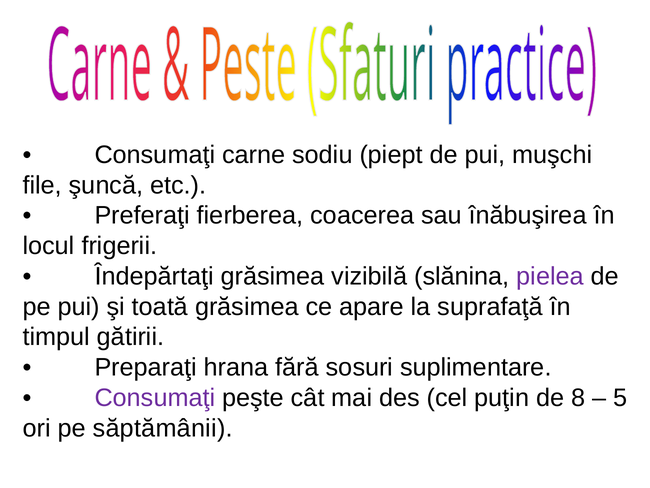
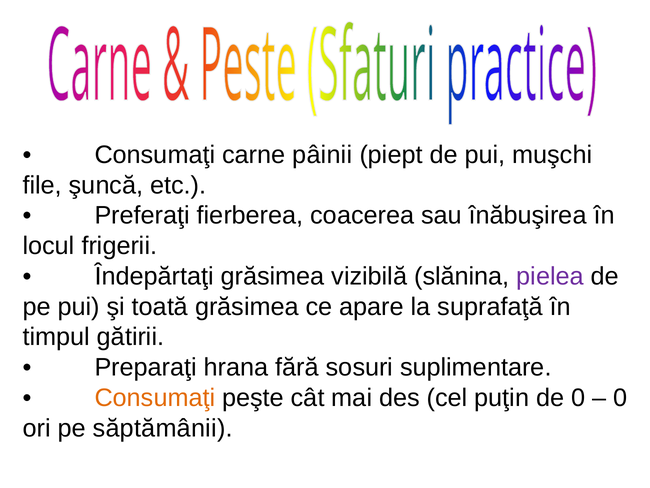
sodiu: sodiu -> pâinii
Consumaţi at (155, 397) colour: purple -> orange
de 8: 8 -> 0
5 at (620, 397): 5 -> 0
